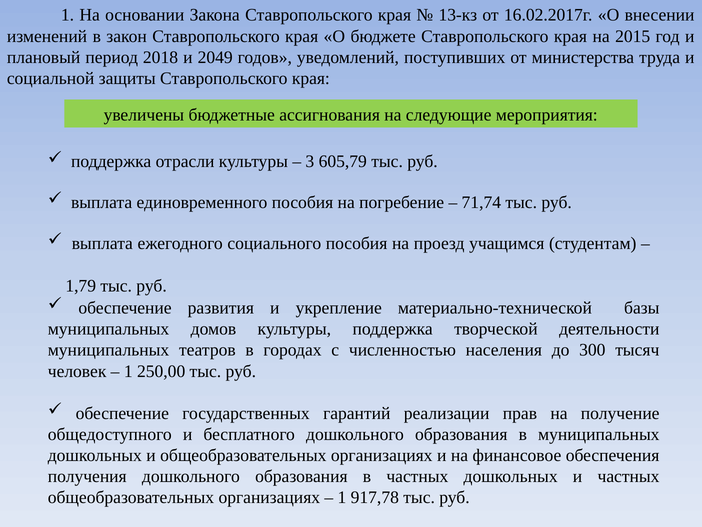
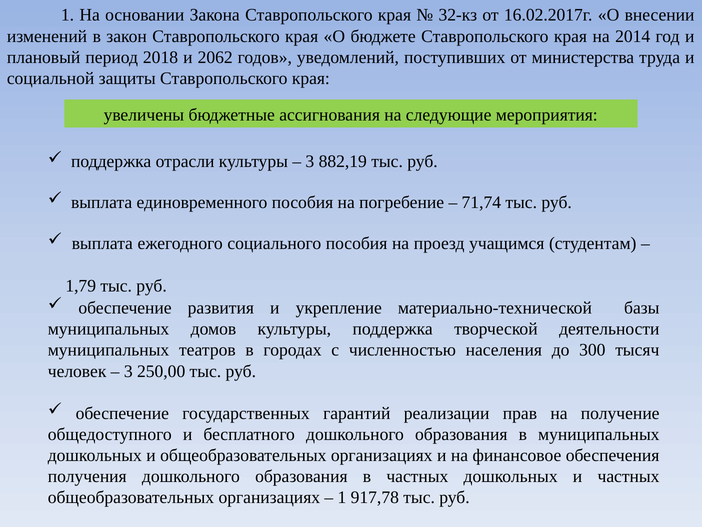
13-кз: 13-кз -> 32-кз
2015: 2015 -> 2014
2049: 2049 -> 2062
605,79: 605,79 -> 882,19
1 at (128, 371): 1 -> 3
